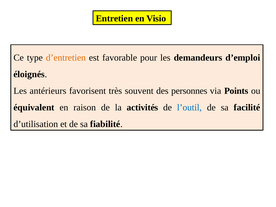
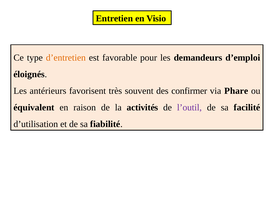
personnes: personnes -> confirmer
Points: Points -> Phare
l’outil colour: blue -> purple
